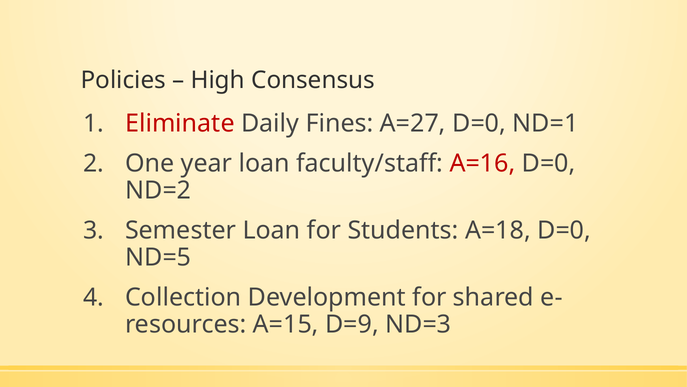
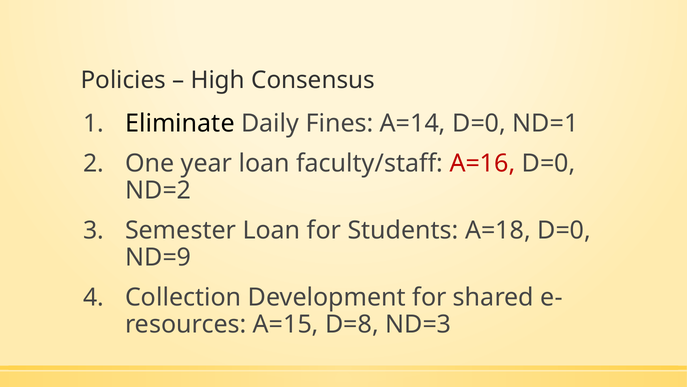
Eliminate colour: red -> black
A=27: A=27 -> A=14
ND=5: ND=5 -> ND=9
D=9: D=9 -> D=8
